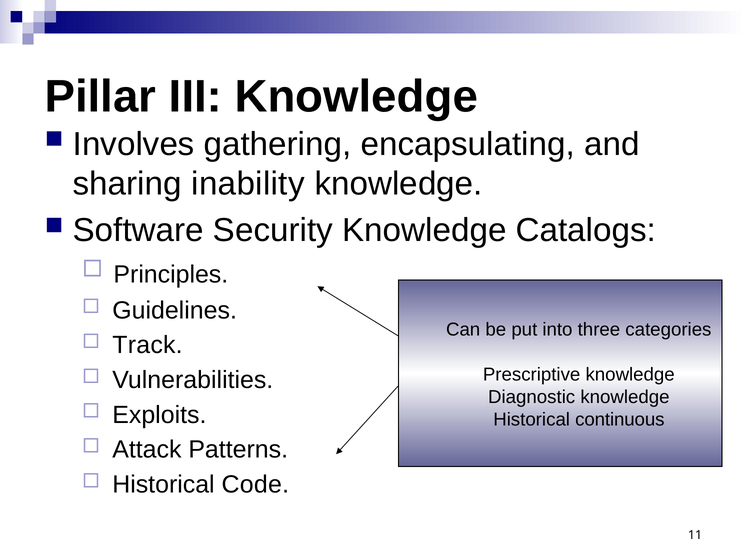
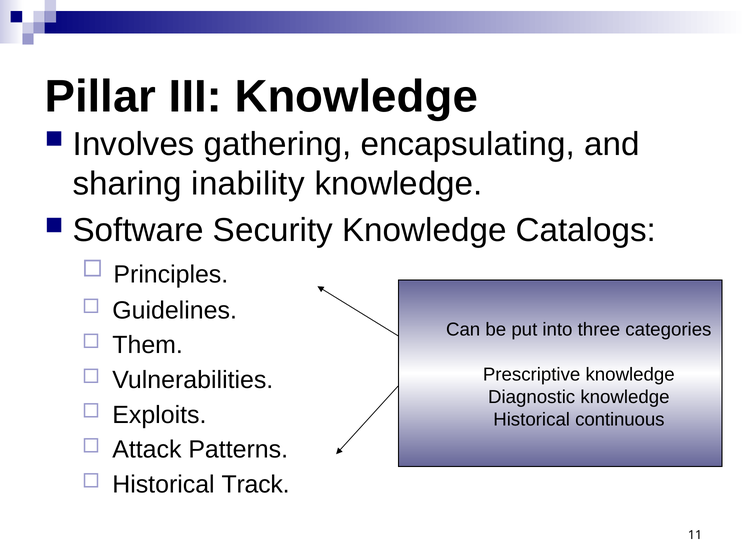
Track: Track -> Them
Code: Code -> Track
